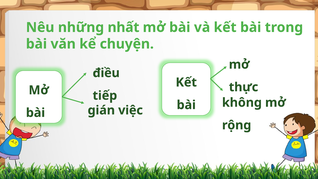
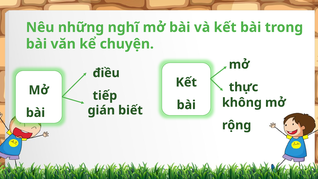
nhất: nhất -> nghĩ
việc: việc -> biết
